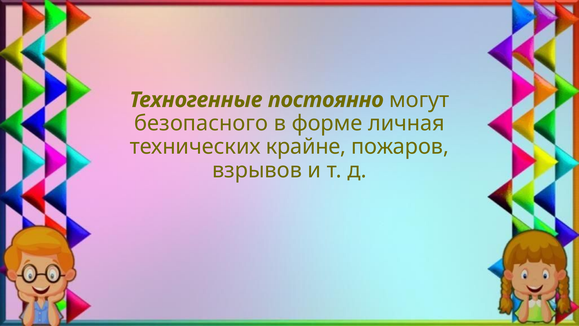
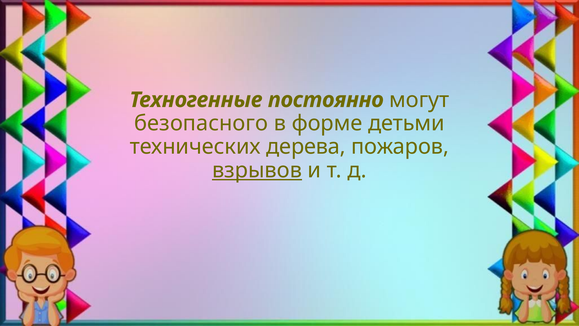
личная: личная -> детьми
крайне: крайне -> дерева
взрывов underline: none -> present
